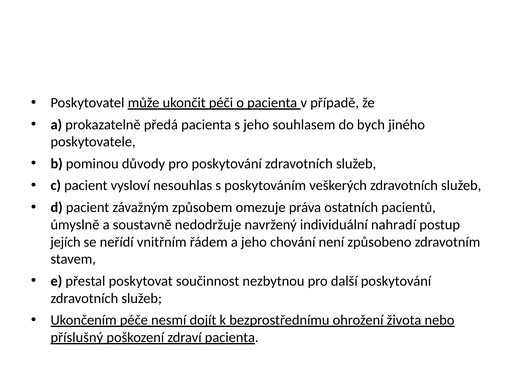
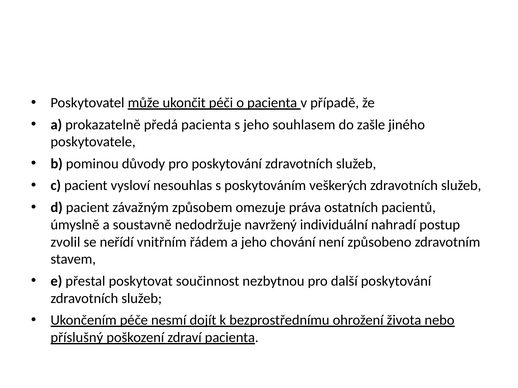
bych: bych -> zašle
jejích: jejích -> zvolil
